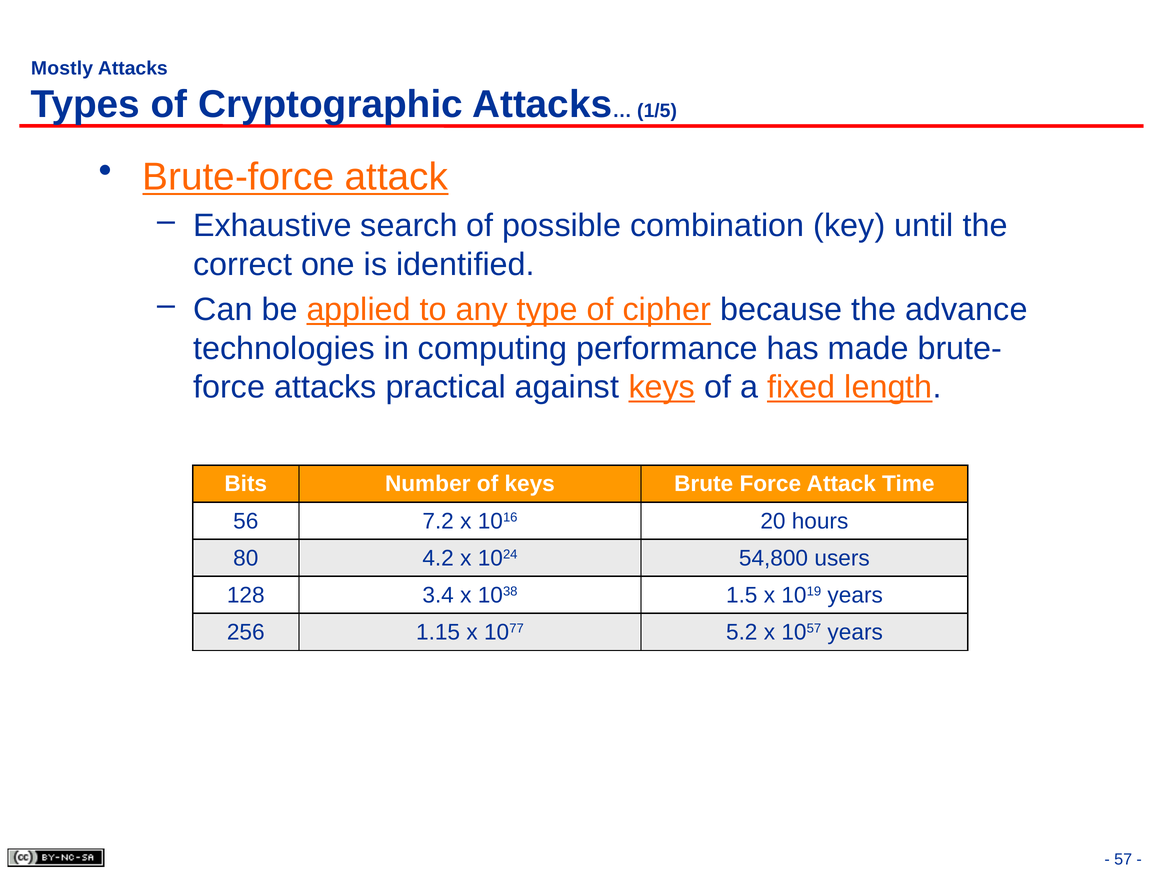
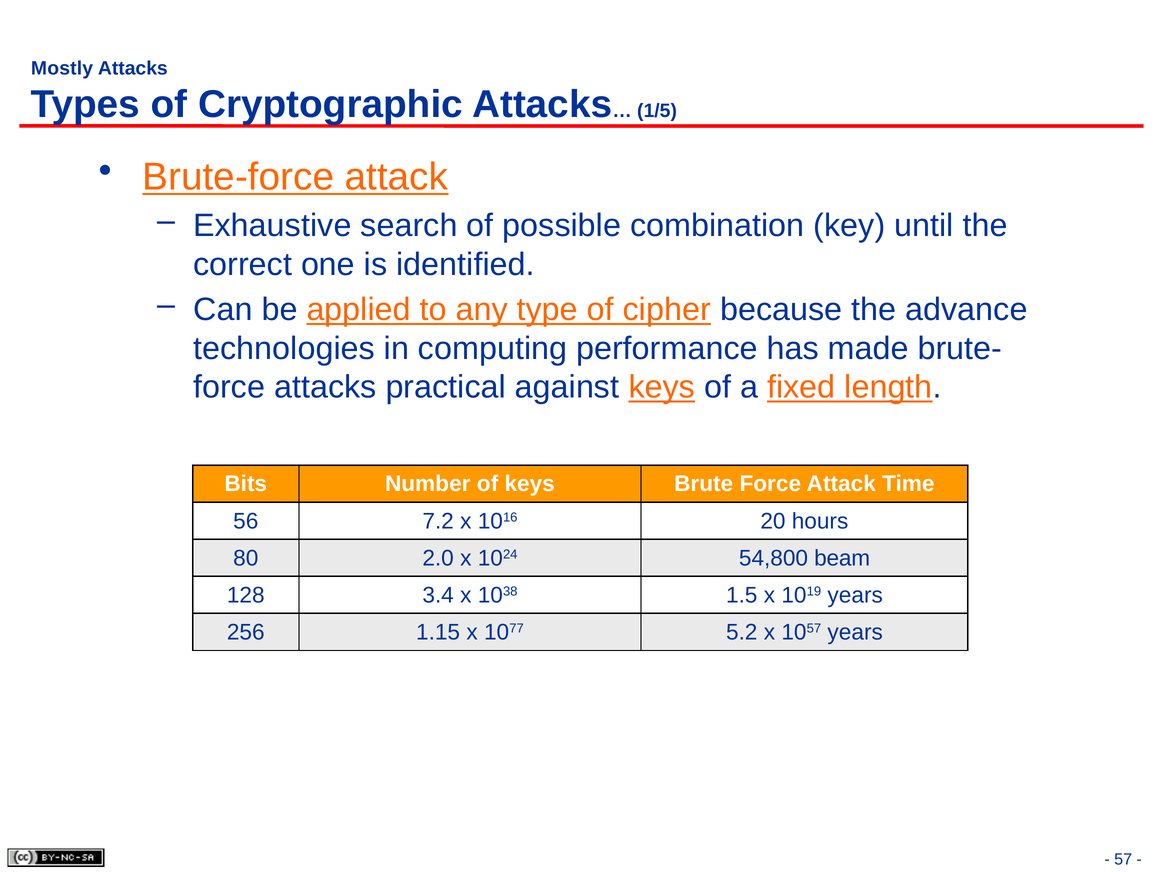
4.2: 4.2 -> 2.0
users: users -> beam
